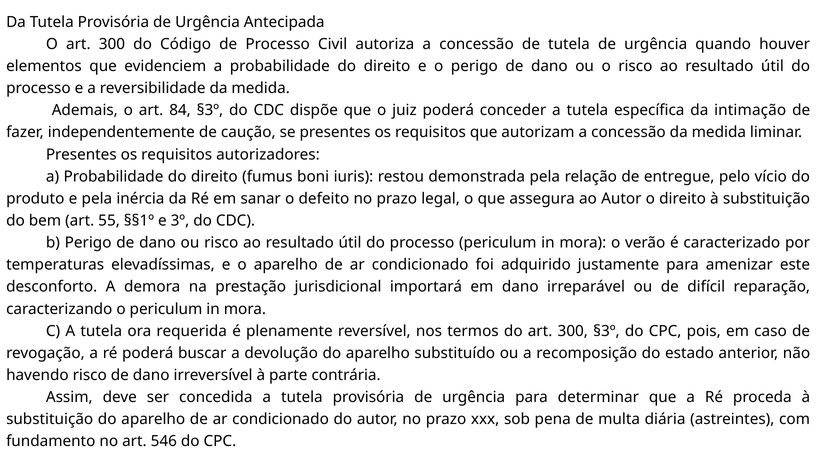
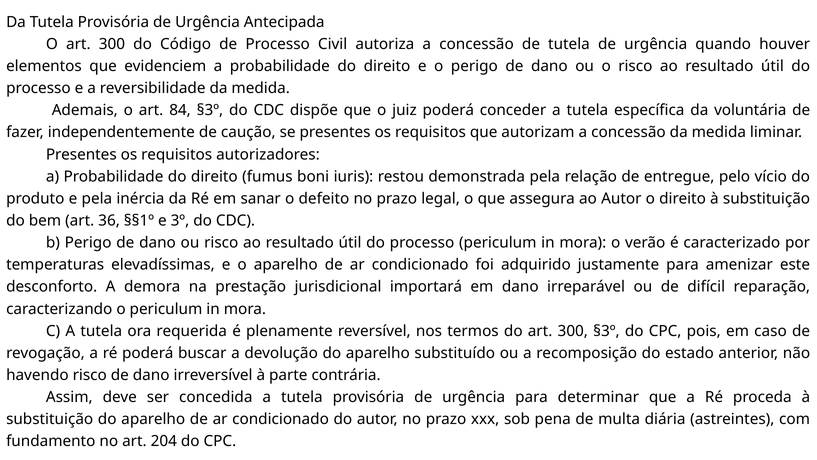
intimação: intimação -> voluntária
55: 55 -> 36
546: 546 -> 204
